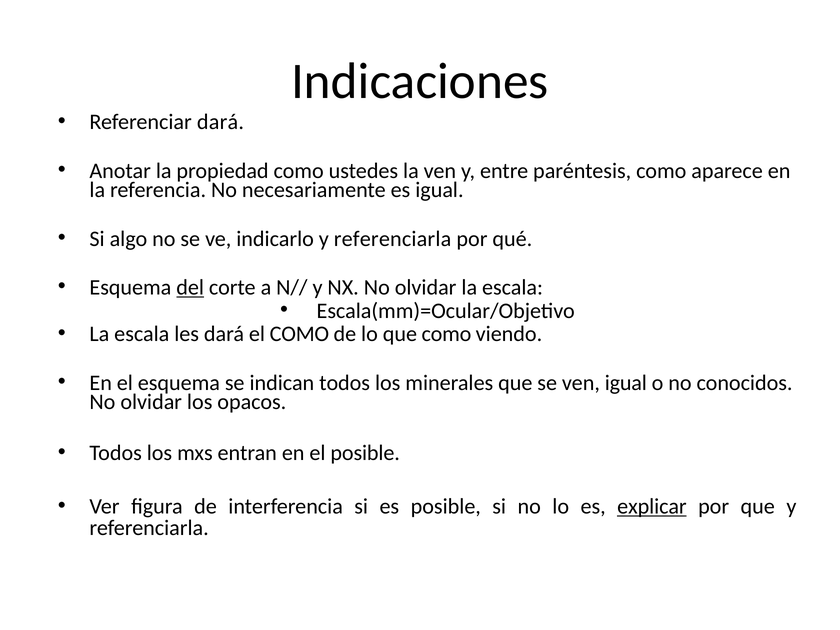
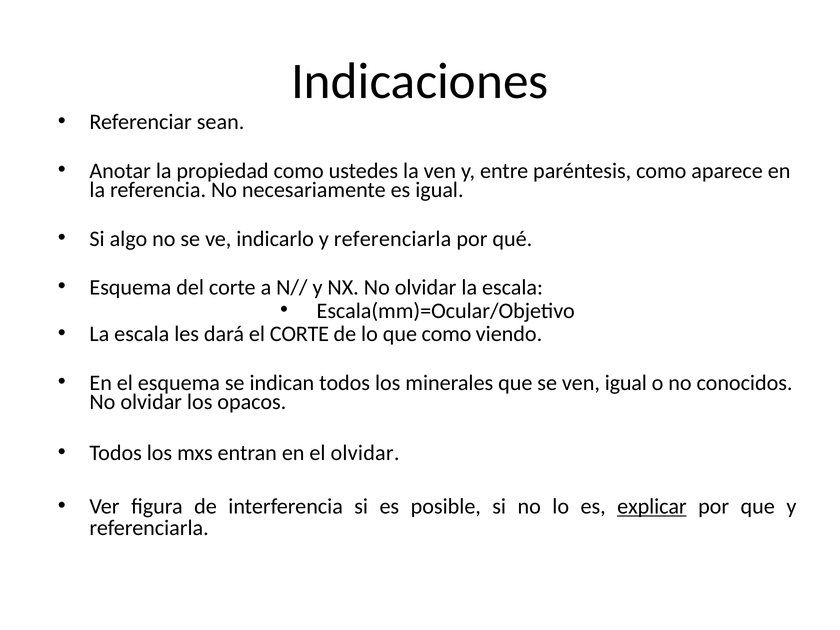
Referenciar dará: dará -> sean
del underline: present -> none
el COMO: COMO -> CORTE
el posible: posible -> olvidar
